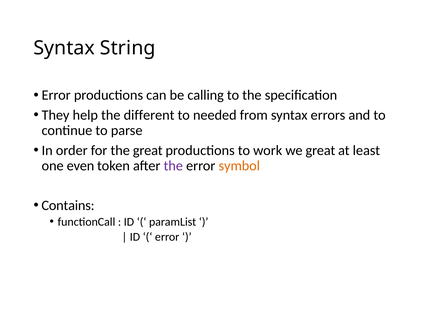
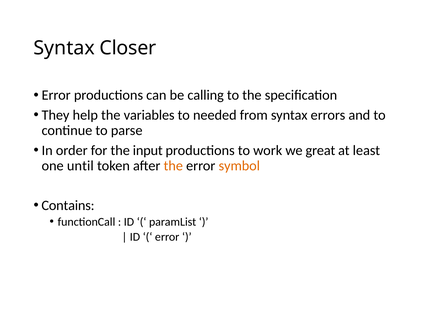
String: String -> Closer
different: different -> variables
the great: great -> input
even: even -> until
the at (173, 165) colour: purple -> orange
